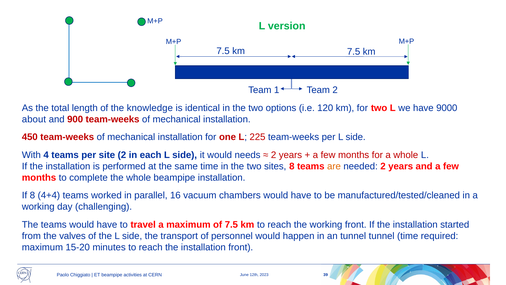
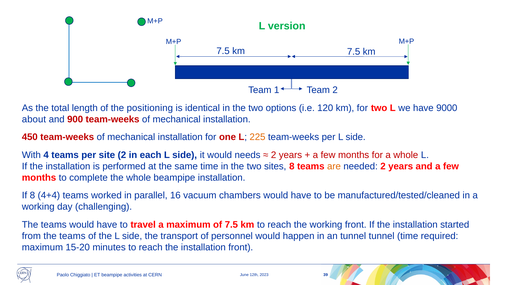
knowledge: knowledge -> positioning
225 colour: red -> orange
from the valves: valves -> teams
